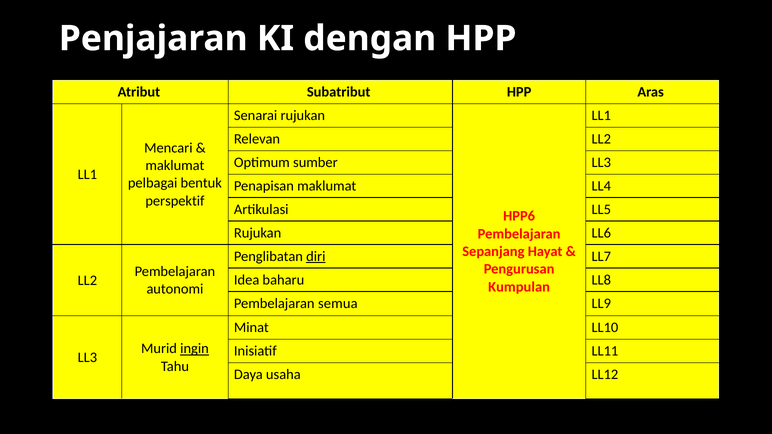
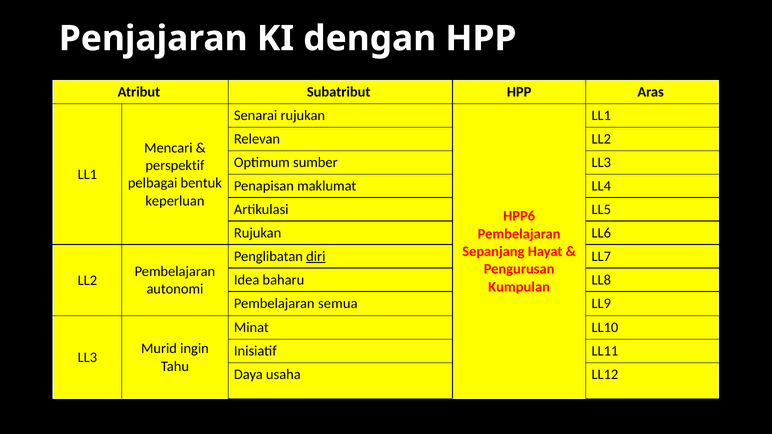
maklumat at (175, 166): maklumat -> perspektif
perspektif: perspektif -> keperluan
ingin underline: present -> none
